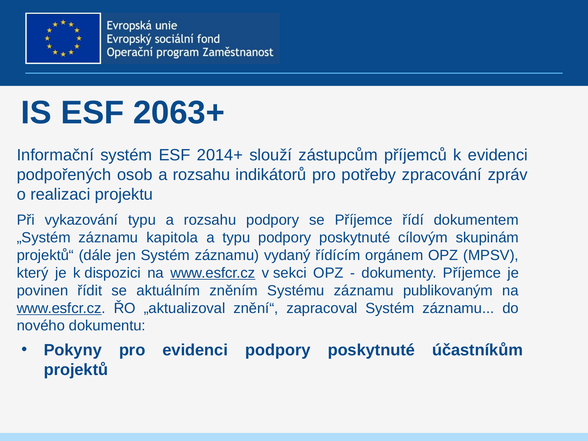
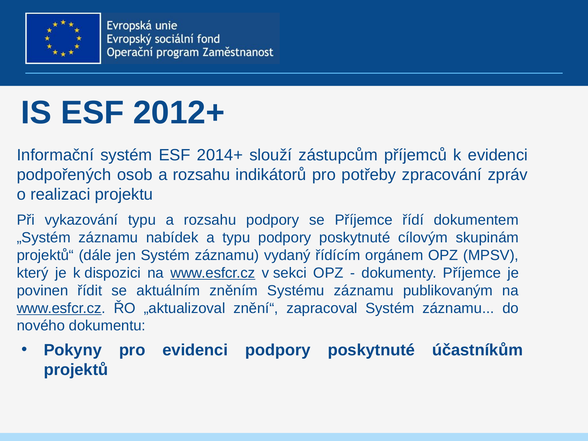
2063+: 2063+ -> 2012+
kapitola: kapitola -> nabídek
